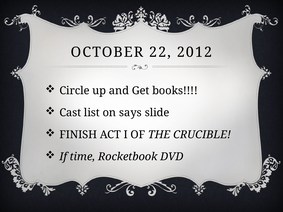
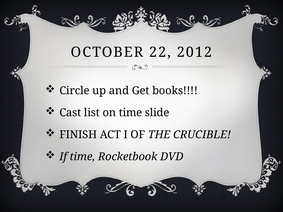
on says: says -> time
